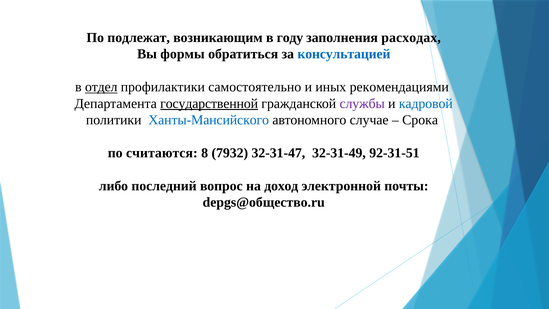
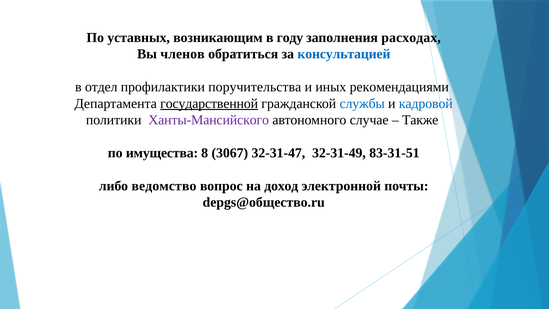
подлежат: подлежат -> уставных
формы: формы -> членов
отдел underline: present -> none
самостоятельно: самостоятельно -> поручительства
службы colour: purple -> blue
Ханты-Мансийского colour: blue -> purple
Срока: Срока -> Также
считаются: считаются -> имущества
7932: 7932 -> 3067
92-31-51: 92-31-51 -> 83-31-51
последний: последний -> ведомство
